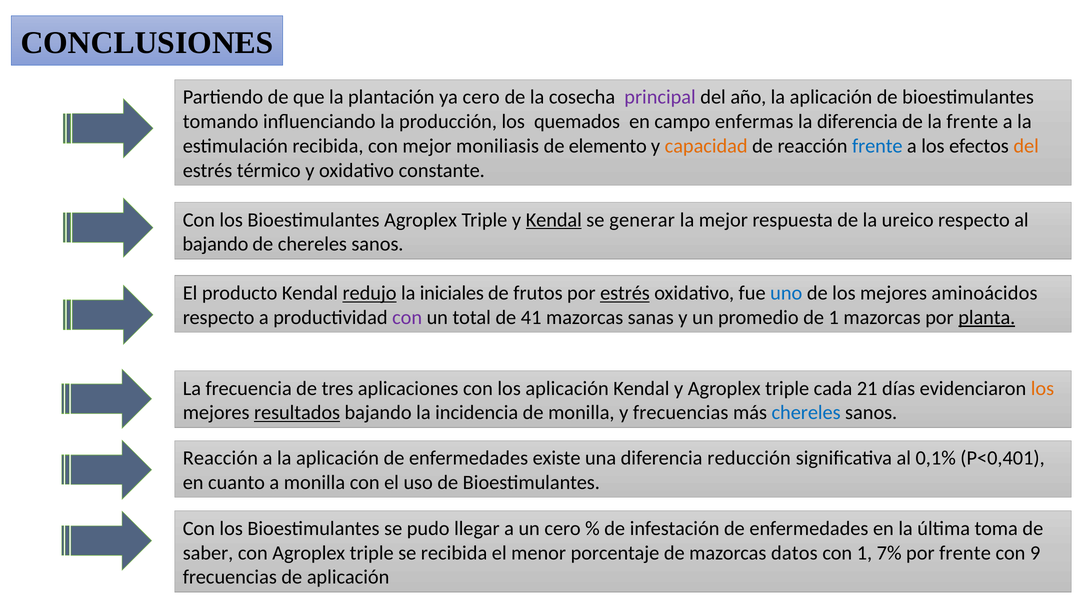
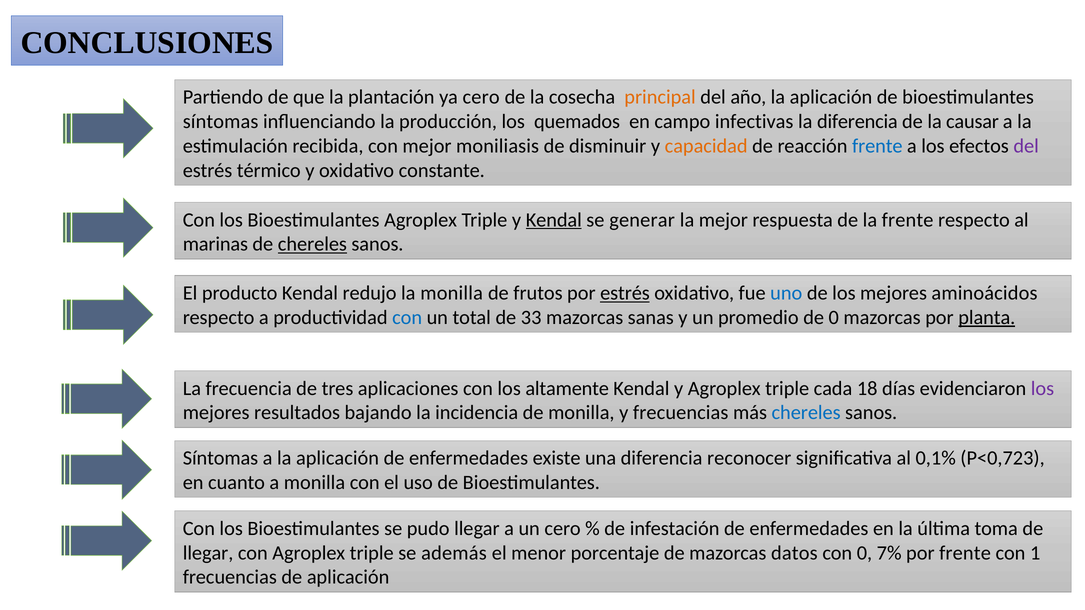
principal colour: purple -> orange
tomando at (221, 122): tomando -> síntomas
enfermas: enfermas -> infectivas
la frente: frente -> causar
elemento: elemento -> disminuir
del at (1026, 146) colour: orange -> purple
la ureico: ureico -> frente
bajando at (215, 244): bajando -> marinas
chereles at (312, 244) underline: none -> present
redujo underline: present -> none
la iniciales: iniciales -> monilla
con at (407, 318) colour: purple -> blue
41: 41 -> 33
de 1: 1 -> 0
los aplicación: aplicación -> altamente
21: 21 -> 18
los at (1042, 389) colour: orange -> purple
resultados underline: present -> none
Reacción at (220, 458): Reacción -> Síntomas
reducción: reducción -> reconocer
P<0,401: P<0,401 -> P<0,723
saber at (208, 553): saber -> llegar
se recibida: recibida -> además
con 1: 1 -> 0
9: 9 -> 1
